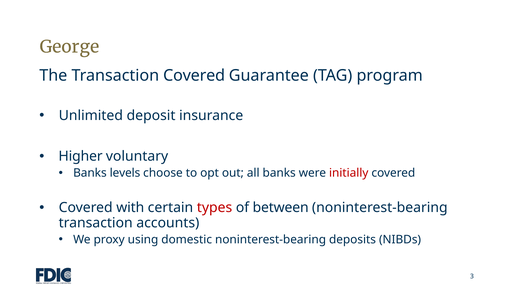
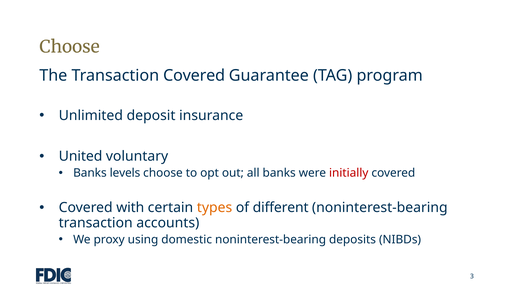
George at (69, 47): George -> Choose
Higher: Higher -> United
types colour: red -> orange
between: between -> different
